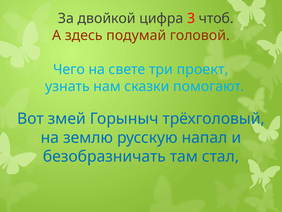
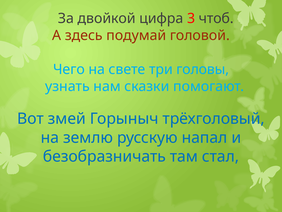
проект: проект -> головы
